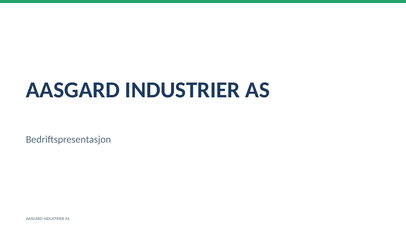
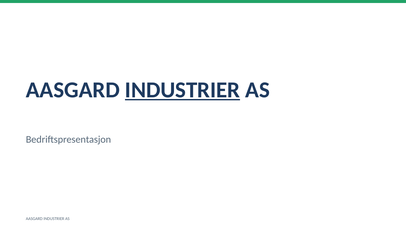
INDUSTRIER at (183, 90) underline: none -> present
